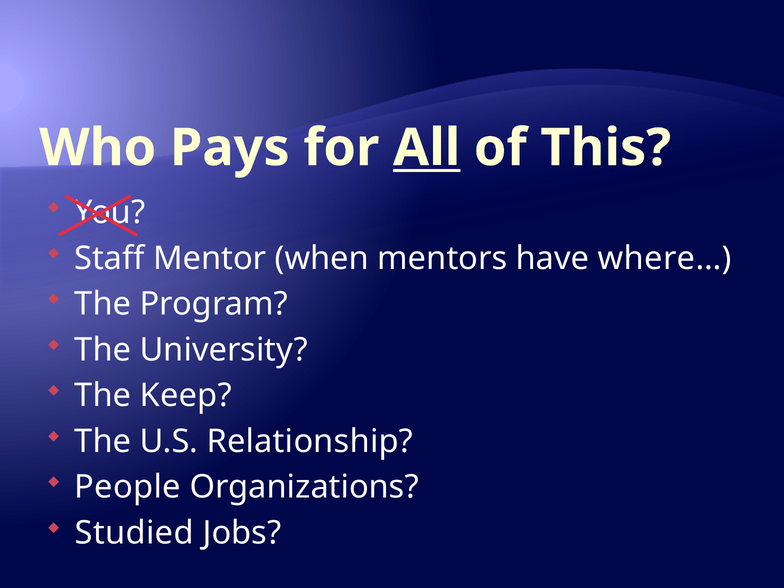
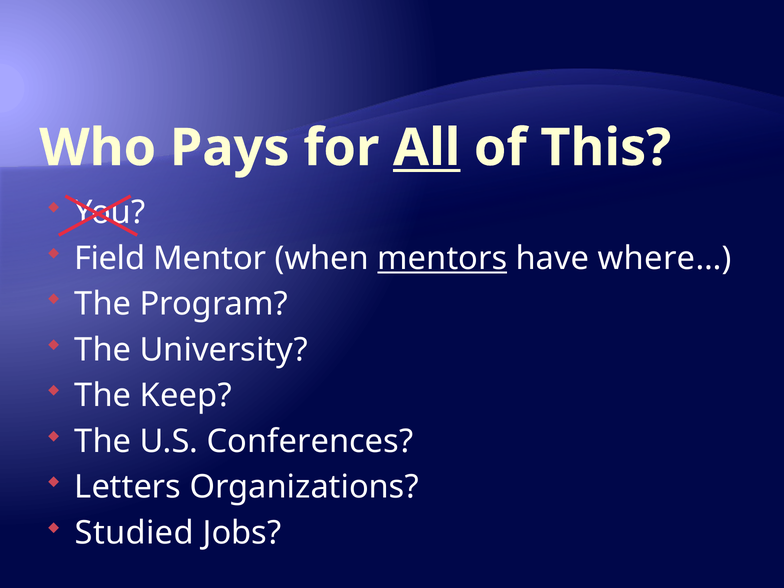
Staff: Staff -> Field
mentors underline: none -> present
Relationship: Relationship -> Conferences
People: People -> Letters
